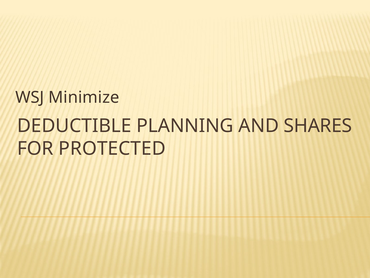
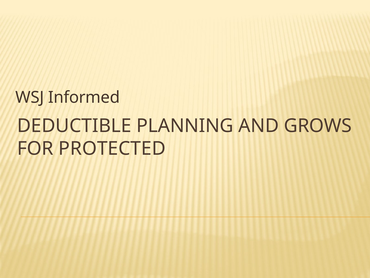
Minimize: Minimize -> Informed
SHARES: SHARES -> GROWS
